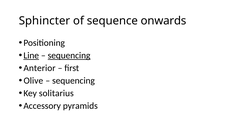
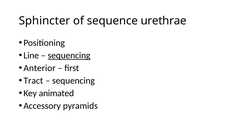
onwards: onwards -> urethrae
Line underline: present -> none
Olive: Olive -> Tract
solitarius: solitarius -> animated
